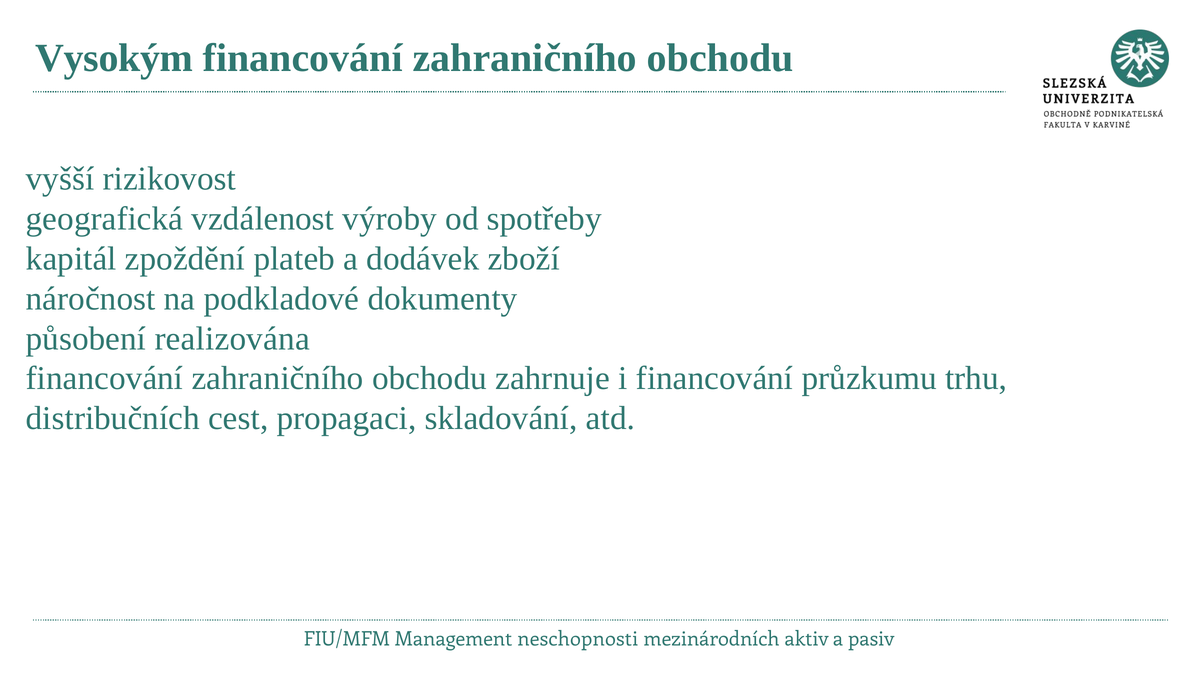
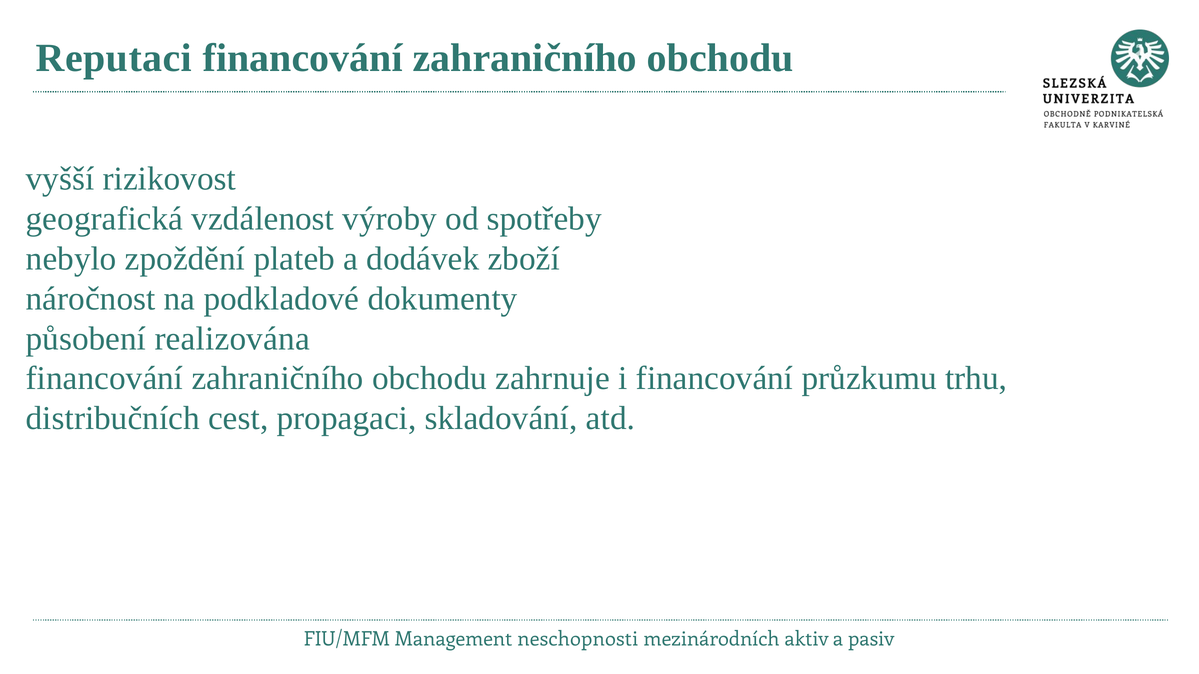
Vysokým: Vysokým -> Reputaci
kapitál: kapitál -> nebylo
